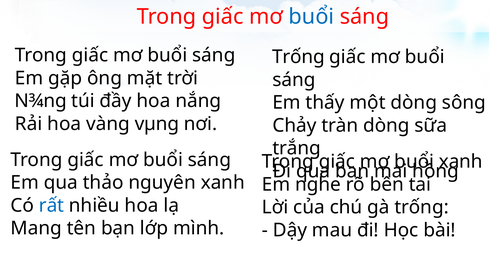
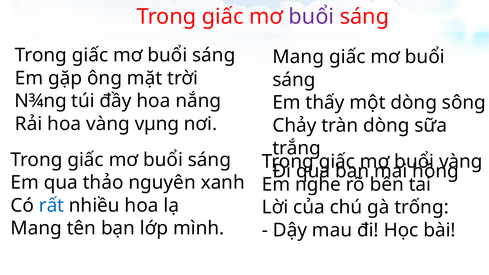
buổi at (311, 17) colour: blue -> purple
Trống at (298, 57): Trống -> Mang
buổi xanh: xanh -> vàng
